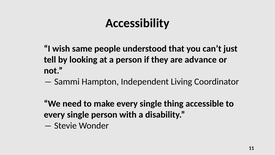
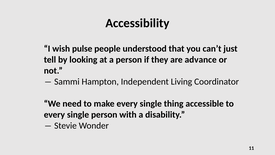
same: same -> pulse
